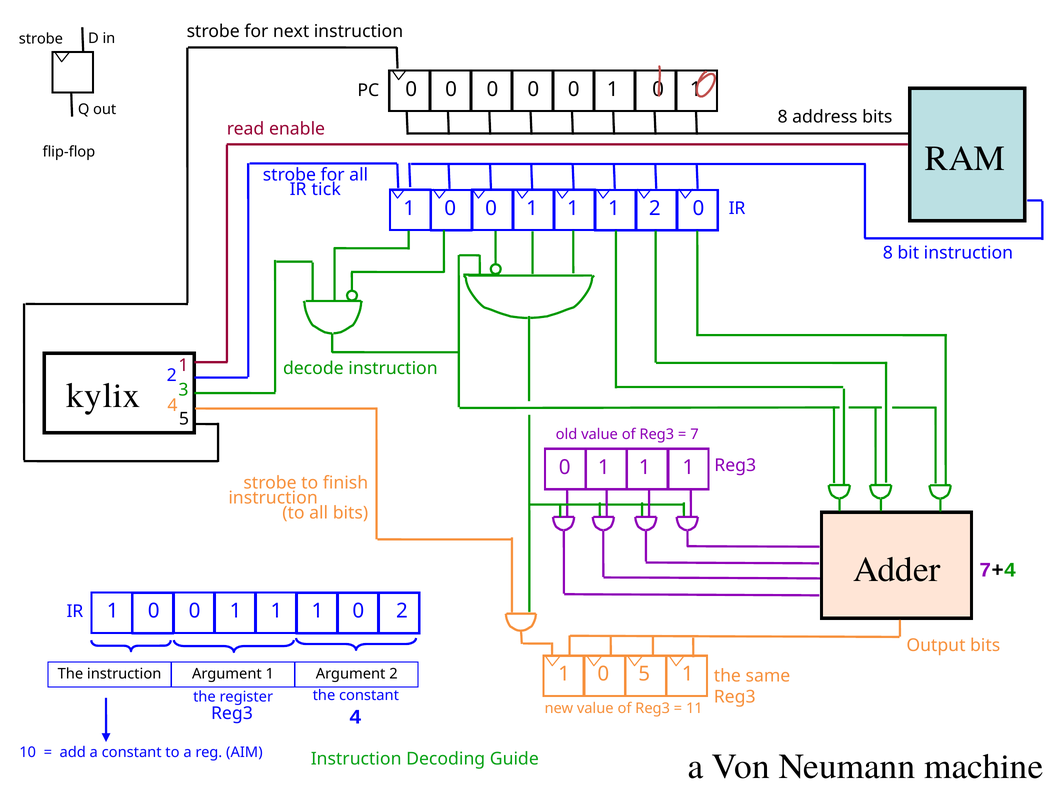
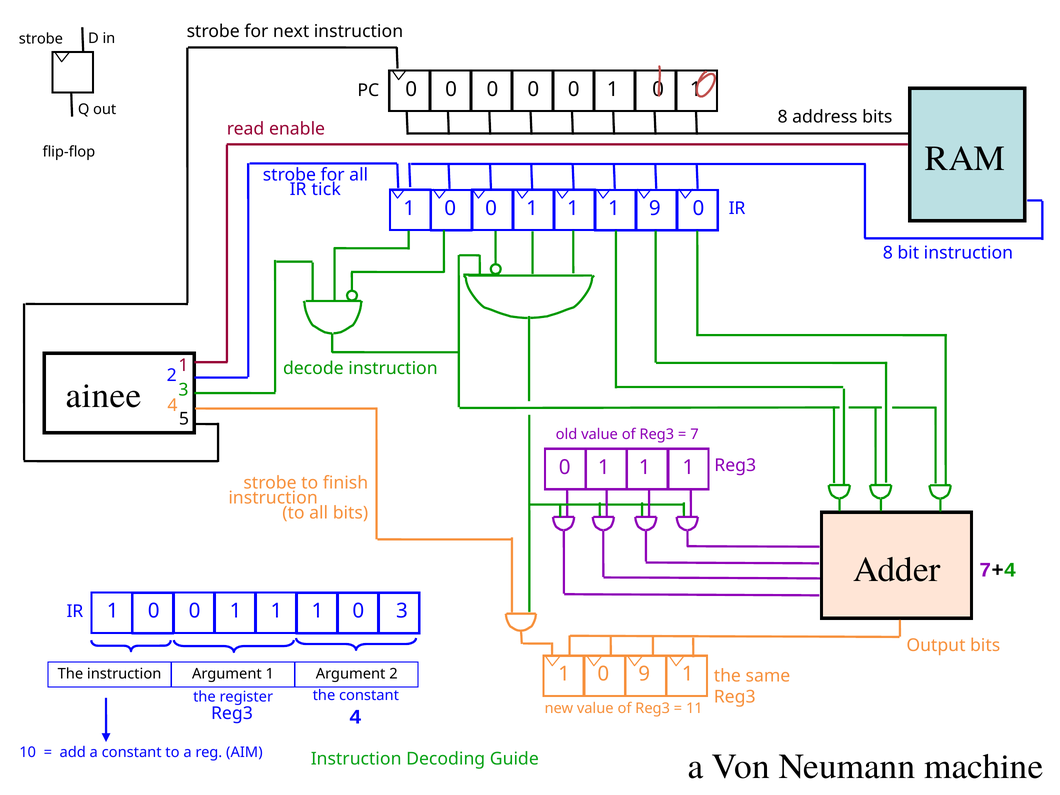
1 1 2: 2 -> 9
kylix: kylix -> ainee
0 2: 2 -> 3
0 5: 5 -> 9
